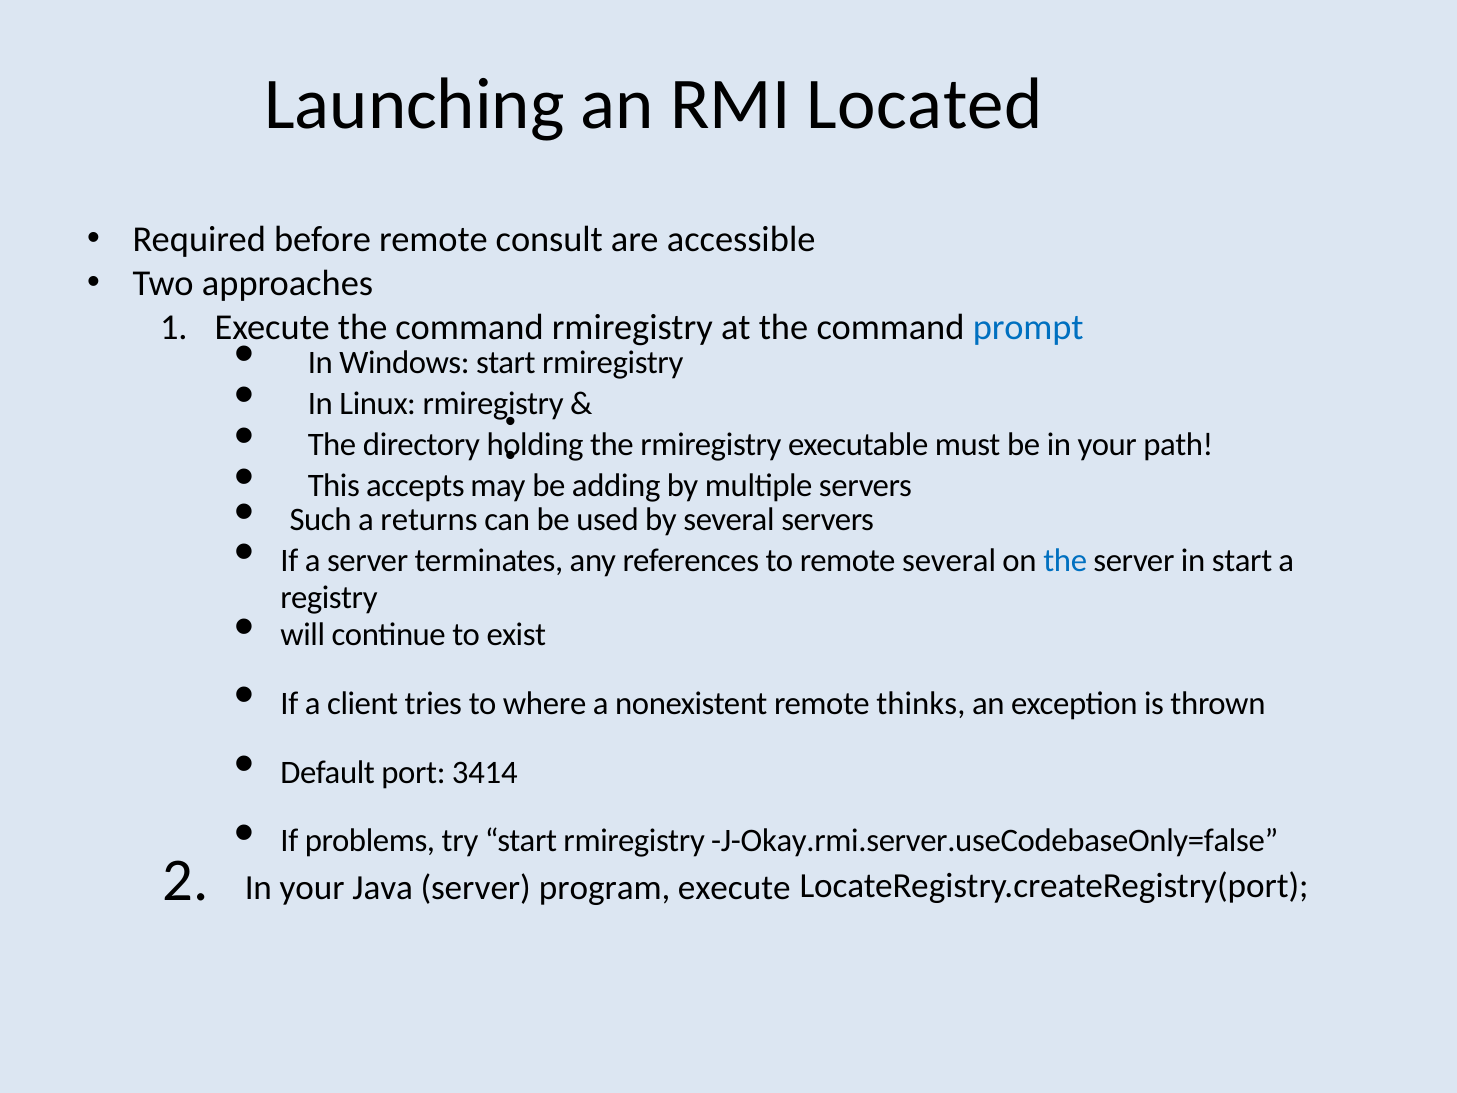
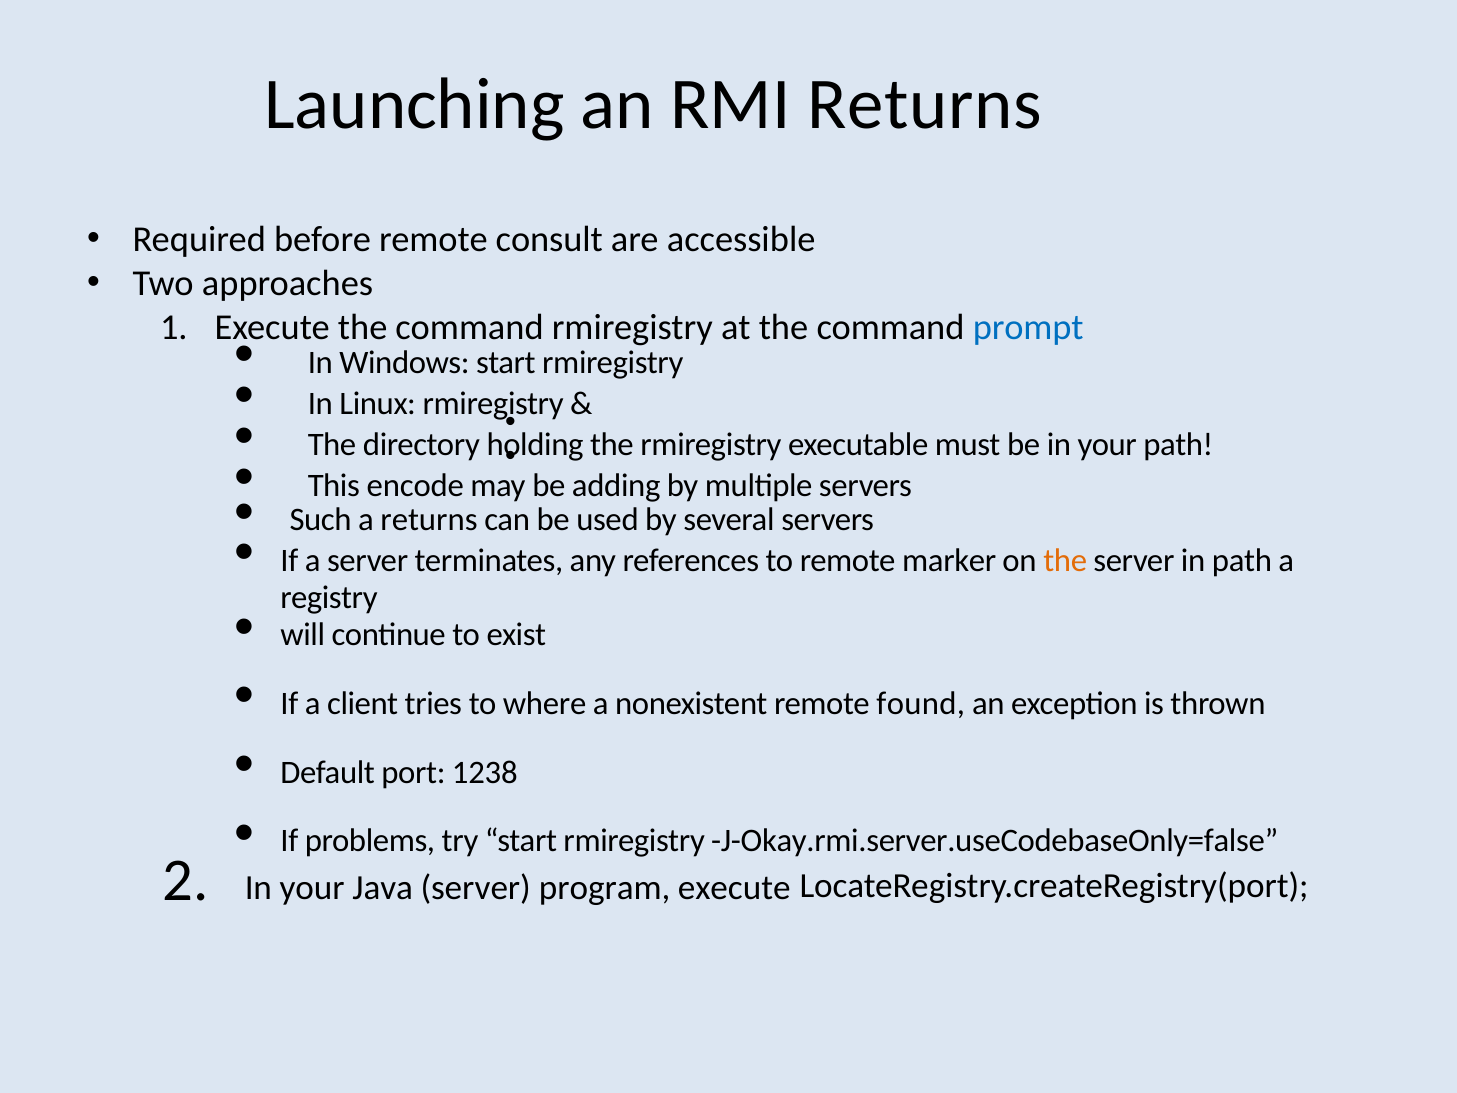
RMI Located: Located -> Returns
accepts: accepts -> encode
remote several: several -> marker
the at (1065, 561) colour: blue -> orange
in start: start -> path
thinks: thinks -> found
3414: 3414 -> 1238
